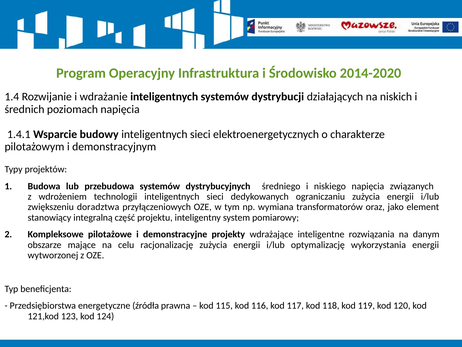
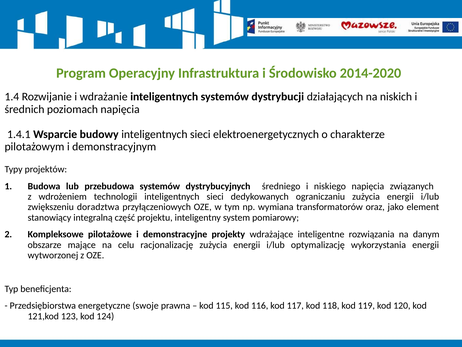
źródła: źródła -> swoje
